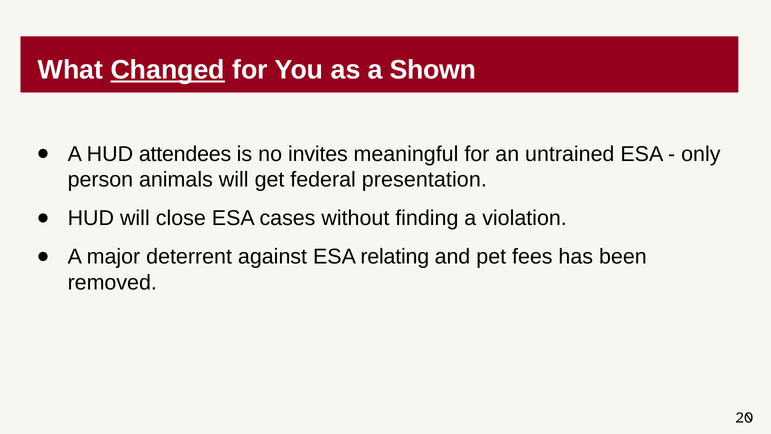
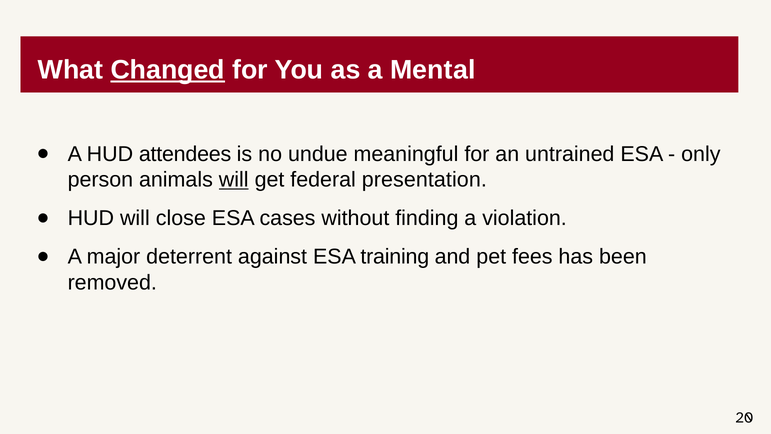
Shown: Shown -> Mental
invites: invites -> undue
will at (234, 180) underline: none -> present
relating: relating -> training
